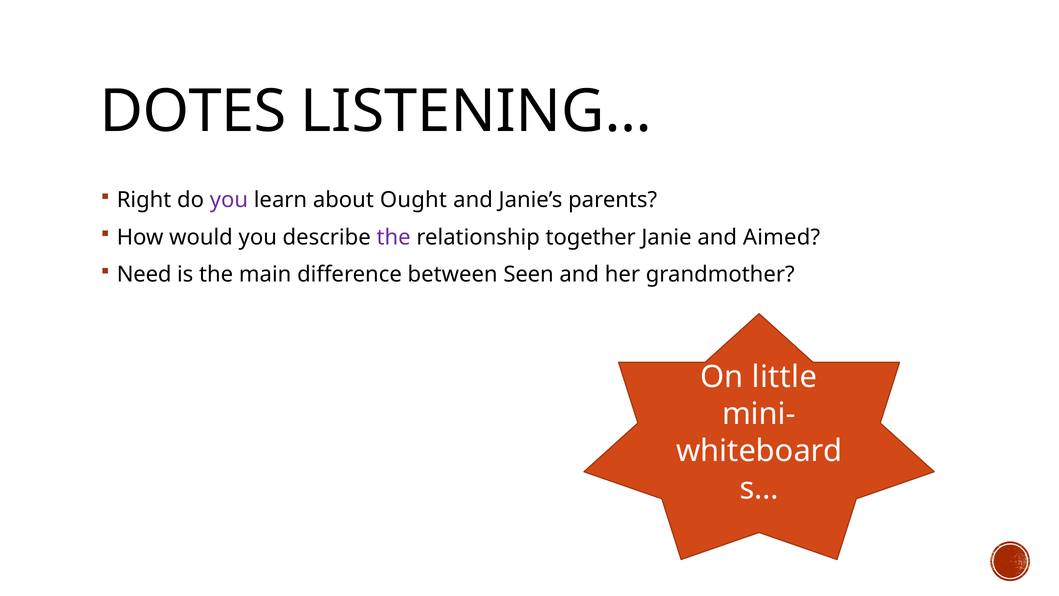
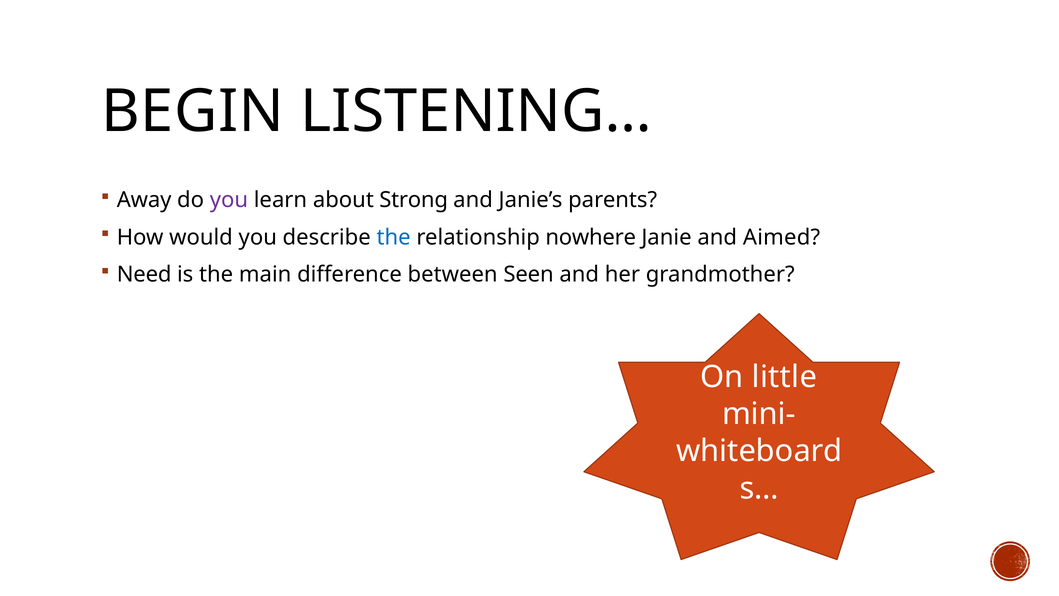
DOTES: DOTES -> BEGIN
Right: Right -> Away
Ought: Ought -> Strong
the at (394, 237) colour: purple -> blue
together: together -> nowhere
